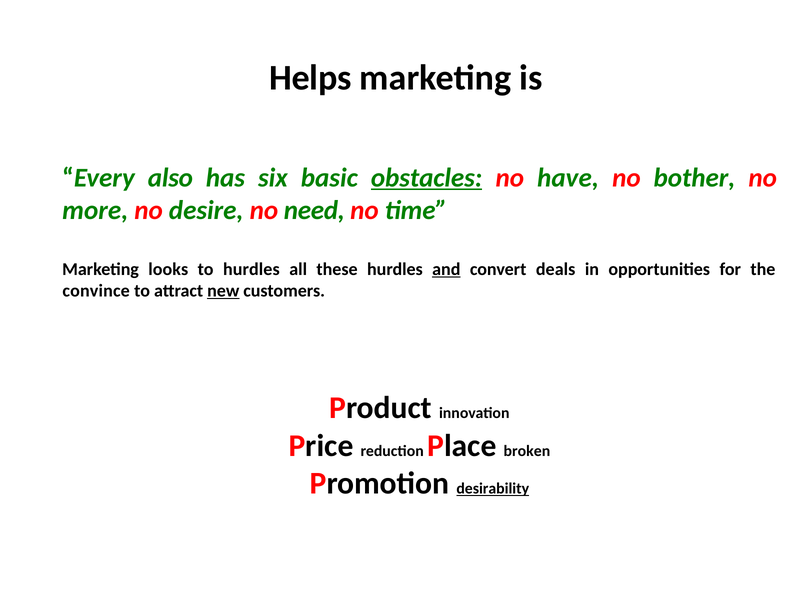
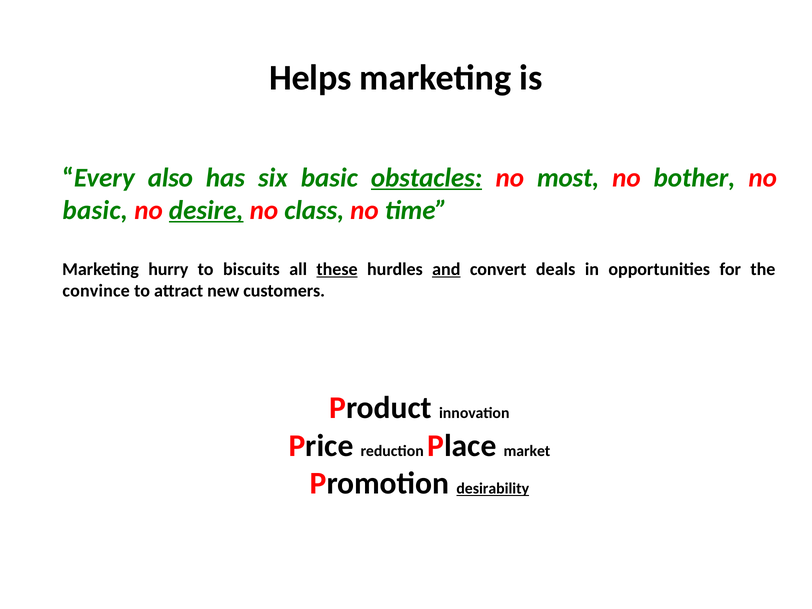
have: have -> most
more at (95, 210): more -> basic
desire underline: none -> present
need: need -> class
looks: looks -> hurry
to hurdles: hurdles -> biscuits
these underline: none -> present
new underline: present -> none
broken: broken -> market
